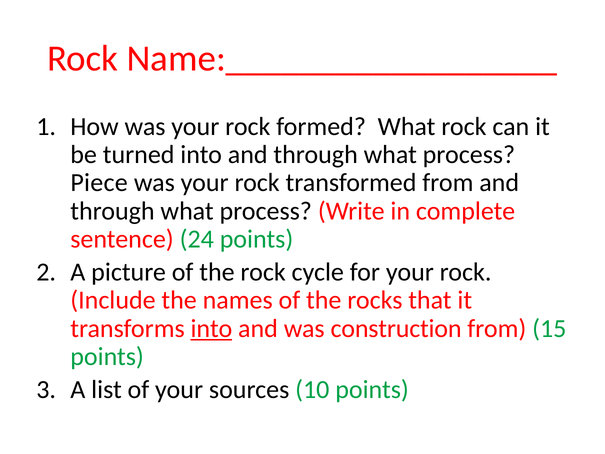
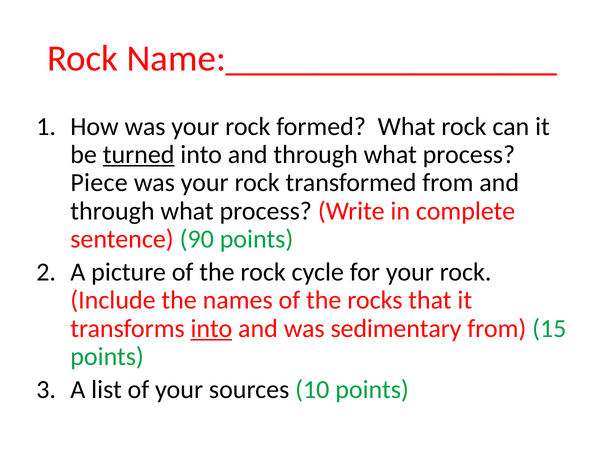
turned underline: none -> present
24: 24 -> 90
construction: construction -> sedimentary
